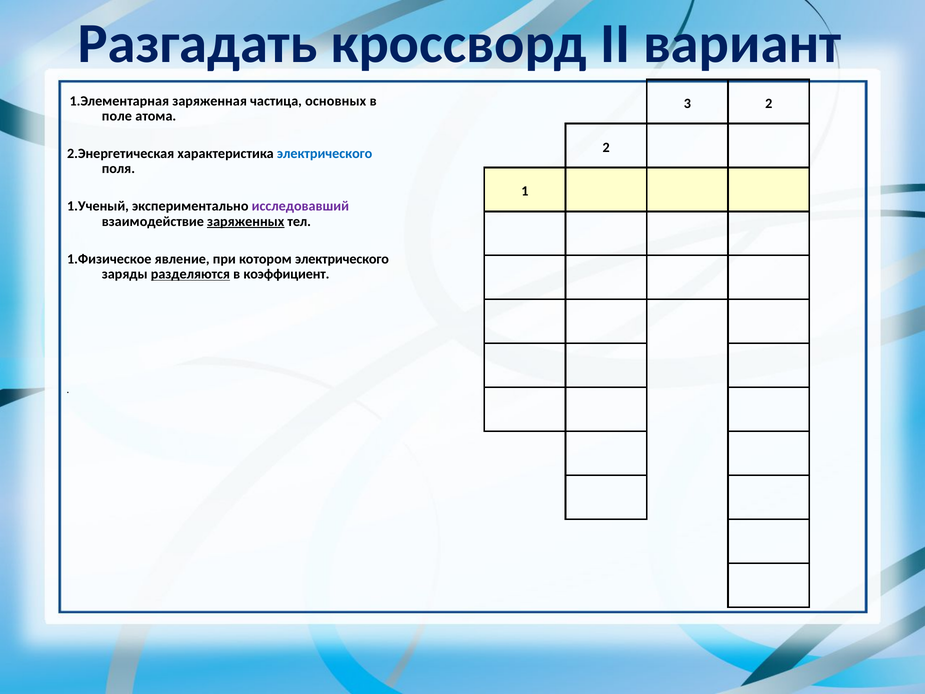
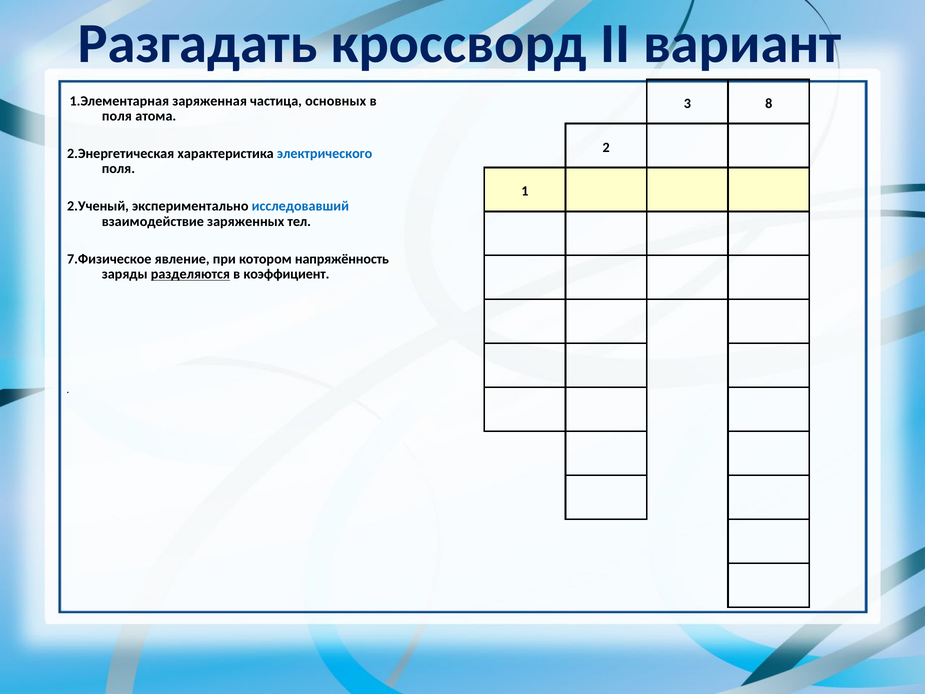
3 2: 2 -> 8
поле at (117, 116): поле -> поля
1.Ученый: 1.Ученый -> 2.Ученый
исследовавший colour: purple -> blue
заряженных underline: present -> none
1.Физическое: 1.Физическое -> 7.Физическое
котором электрического: электрического -> напряжённость
